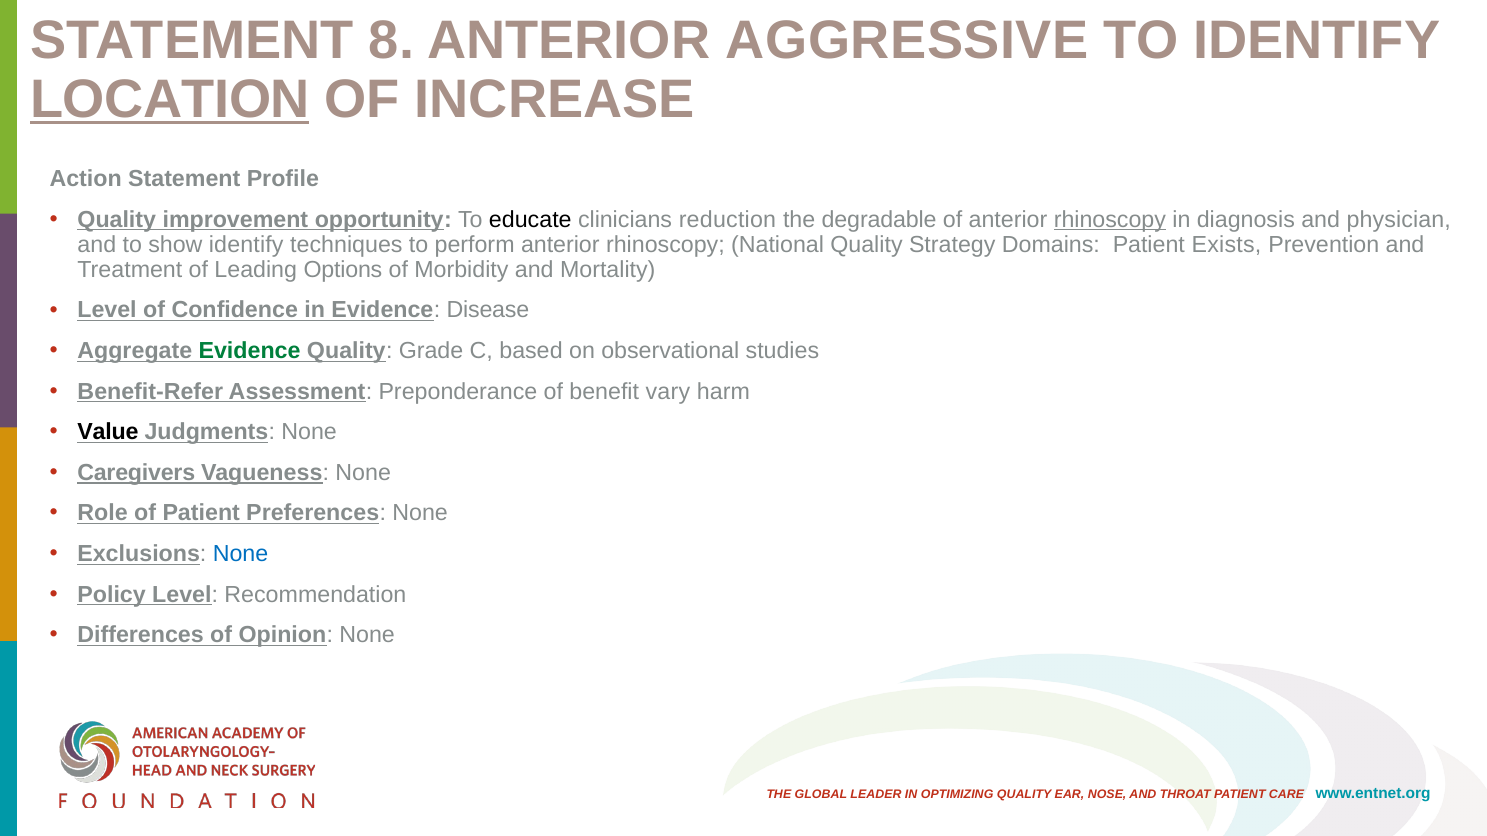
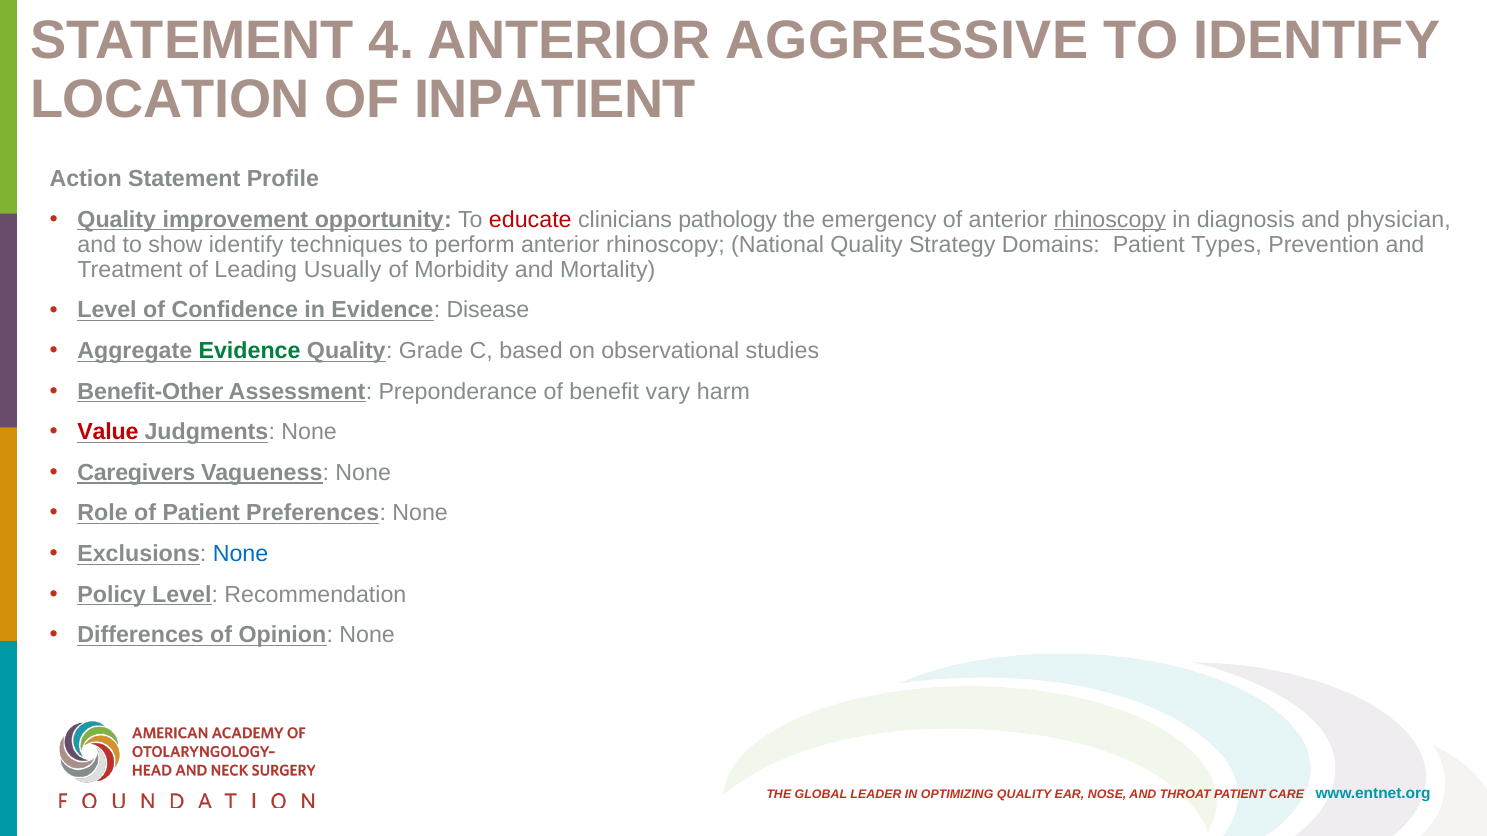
8: 8 -> 4
LOCATION underline: present -> none
INCREASE: INCREASE -> INPATIENT
educate colour: black -> red
reduction: reduction -> pathology
degradable: degradable -> emergency
Exists: Exists -> Types
Options: Options -> Usually
Benefit-Refer: Benefit-Refer -> Benefit-Other
Value colour: black -> red
